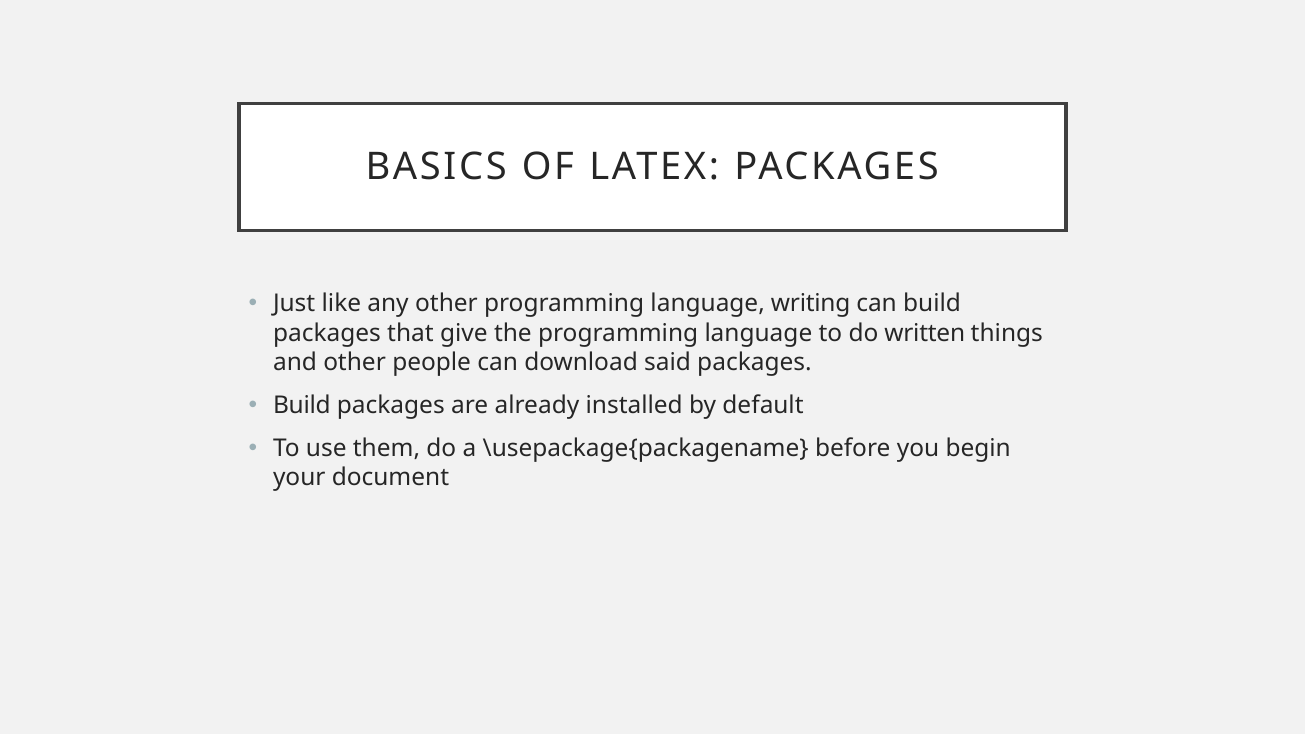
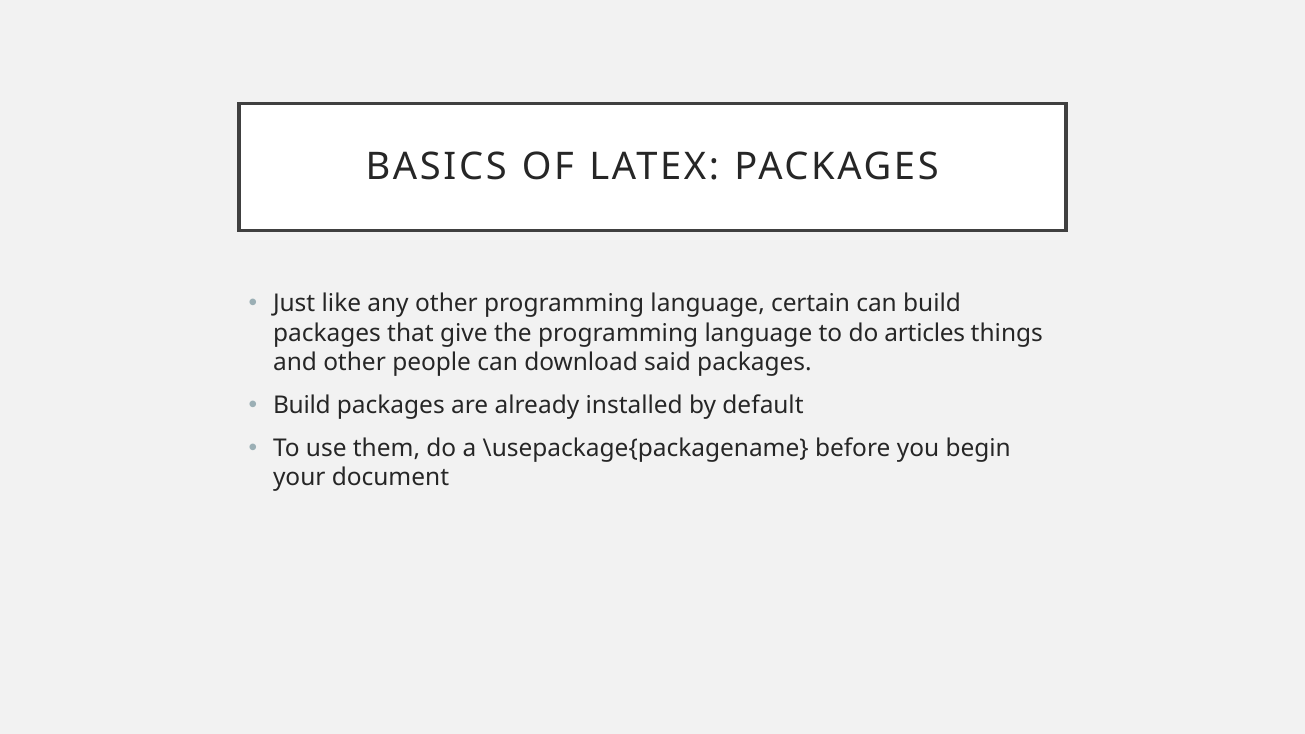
writing: writing -> certain
written: written -> articles
